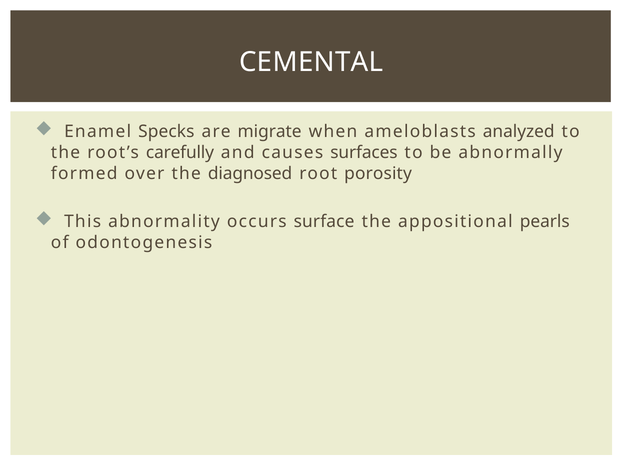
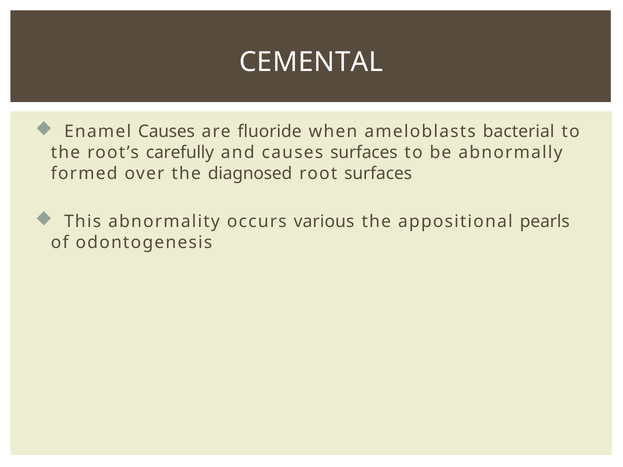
Enamel Specks: Specks -> Causes
migrate: migrate -> fluoride
analyzed: analyzed -> bacterial
root porosity: porosity -> surfaces
surface: surface -> various
